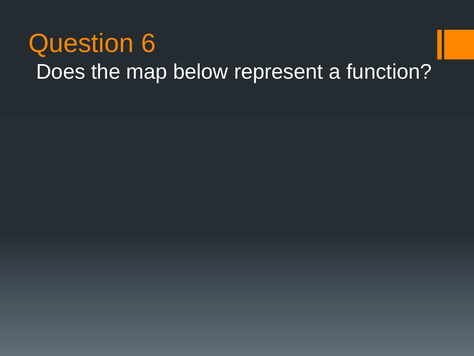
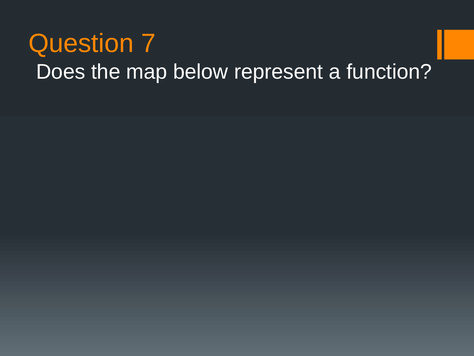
6: 6 -> 7
